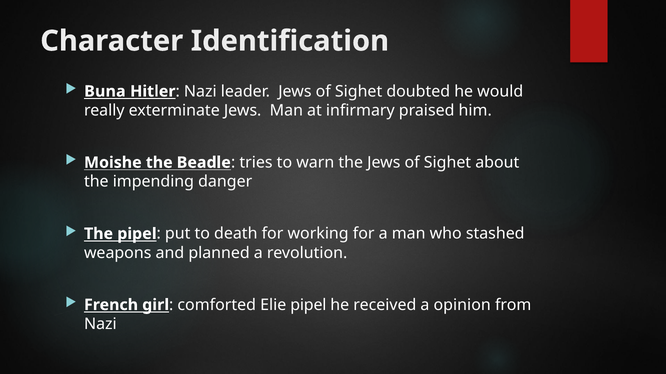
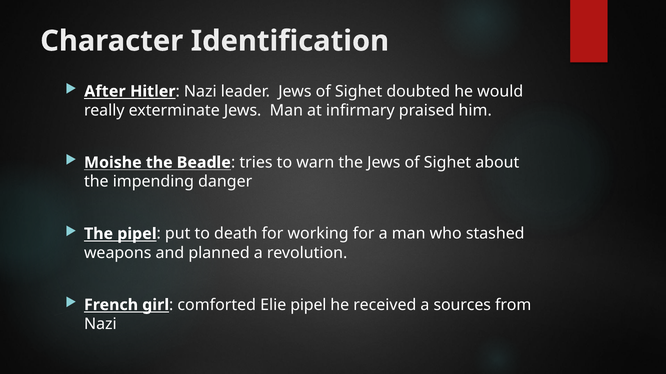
Buna: Buna -> After
opinion: opinion -> sources
